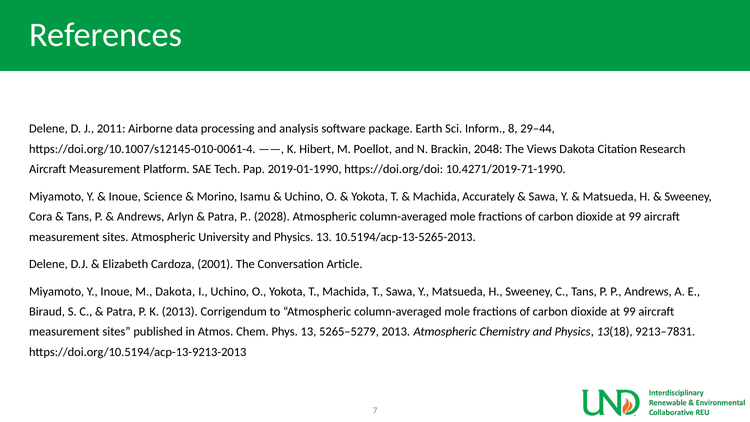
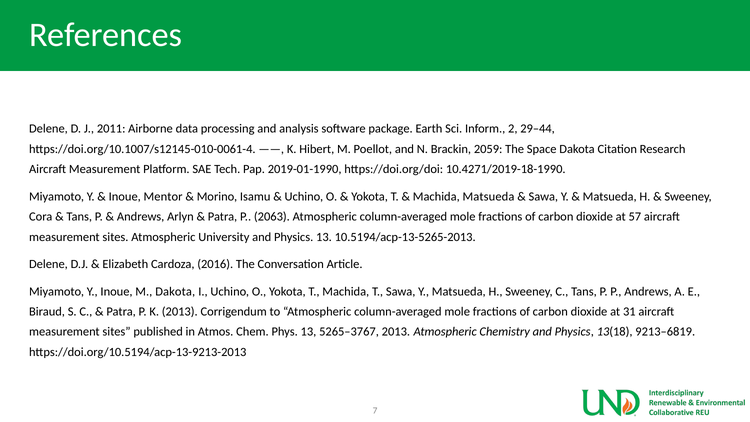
8: 8 -> 2
2048: 2048 -> 2059
Views: Views -> Space
10.4271/2019-71-1990: 10.4271/2019-71-1990 -> 10.4271/2019-18-1990
Science: Science -> Mentor
Machida Accurately: Accurately -> Matsueda
2028: 2028 -> 2063
99 at (635, 217): 99 -> 57
2001: 2001 -> 2016
99 at (629, 312): 99 -> 31
5265–5279: 5265–5279 -> 5265–3767
9213–7831: 9213–7831 -> 9213–6819
